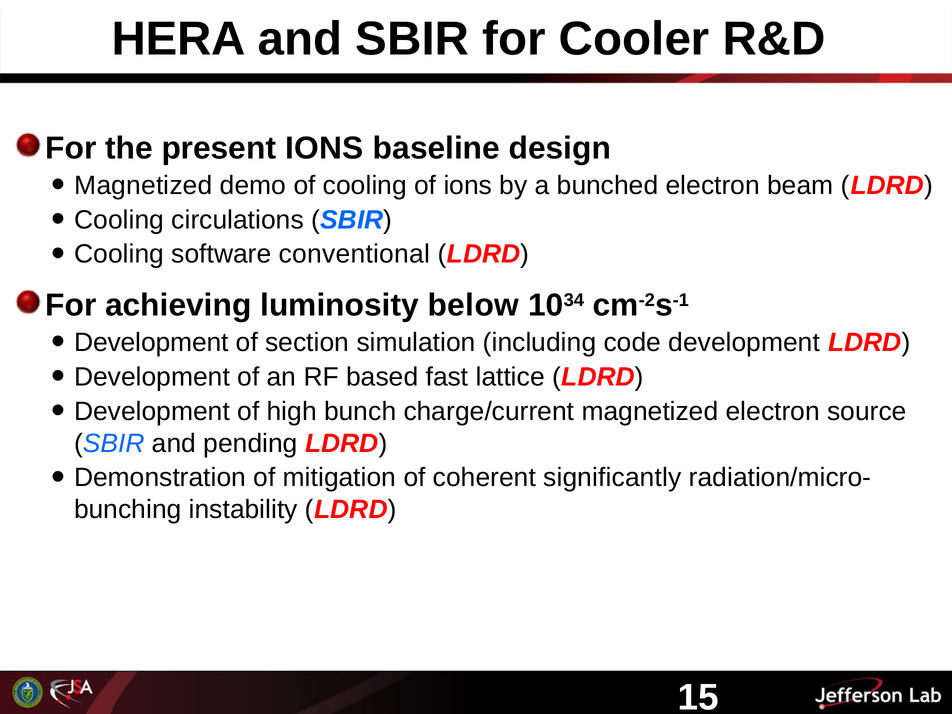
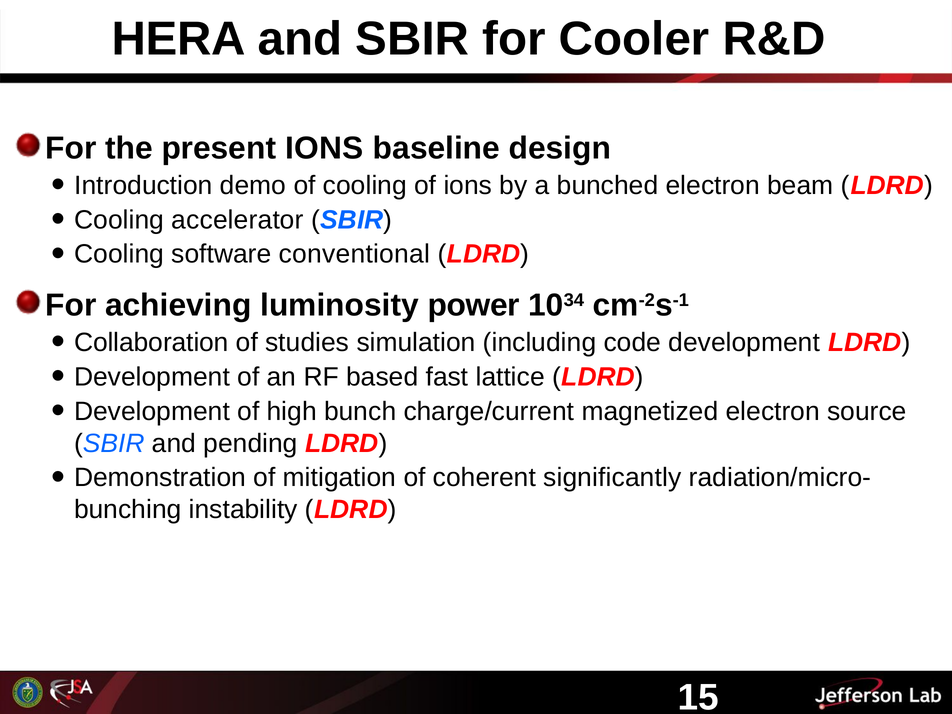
Magnetized at (143, 185): Magnetized -> Introduction
circulations: circulations -> accelerator
below: below -> power
Development at (151, 343): Development -> Collaboration
section: section -> studies
